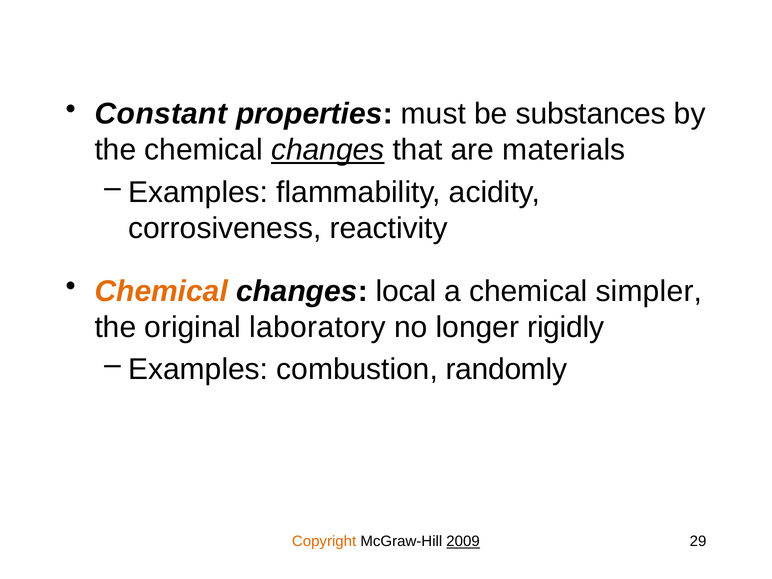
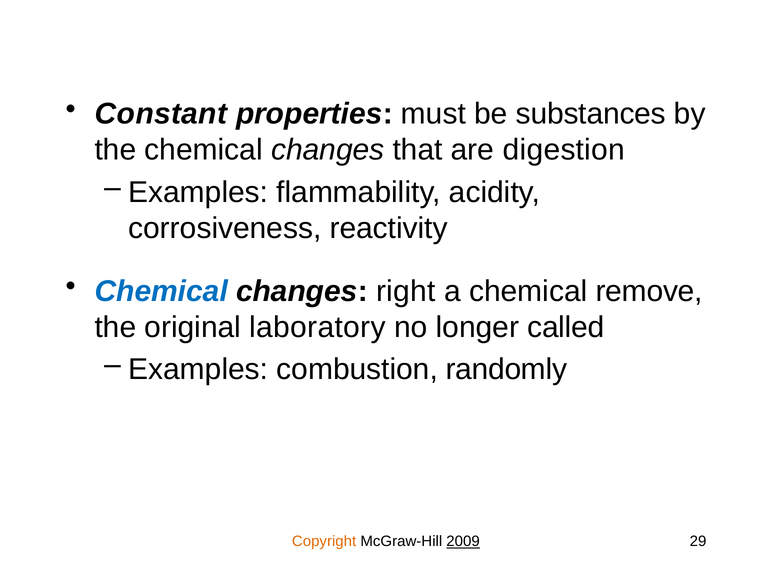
changes at (328, 150) underline: present -> none
materials: materials -> digestion
Chemical at (161, 291) colour: orange -> blue
local: local -> right
simpler: simpler -> remove
rigidly: rigidly -> called
